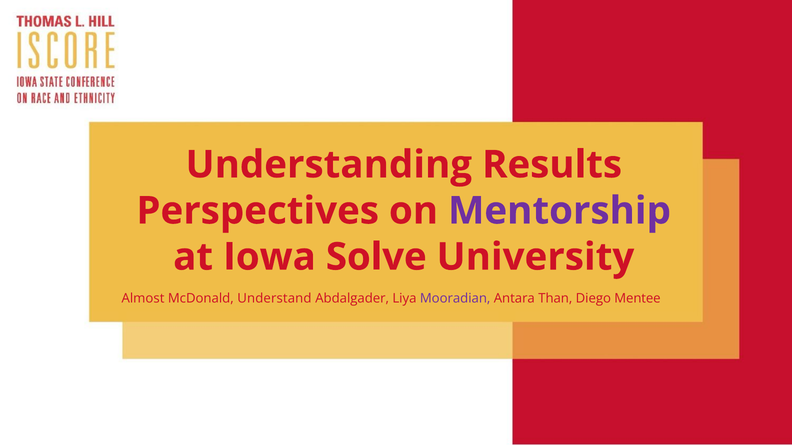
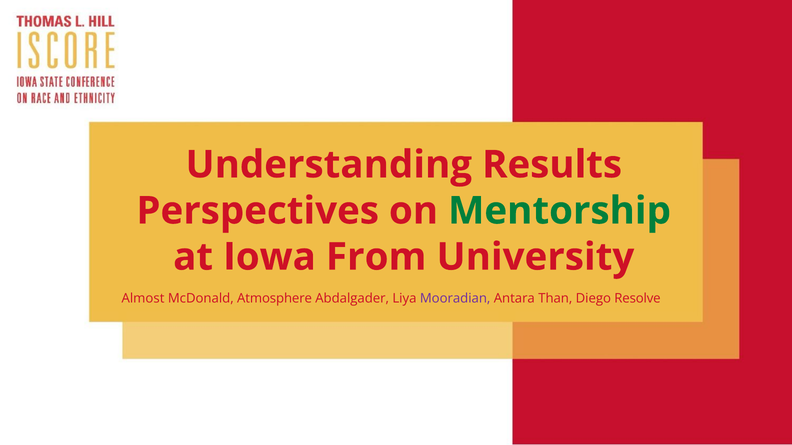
Mentorship colour: purple -> green
Solve: Solve -> From
Understand: Understand -> Atmosphere
Mentee: Mentee -> Resolve
